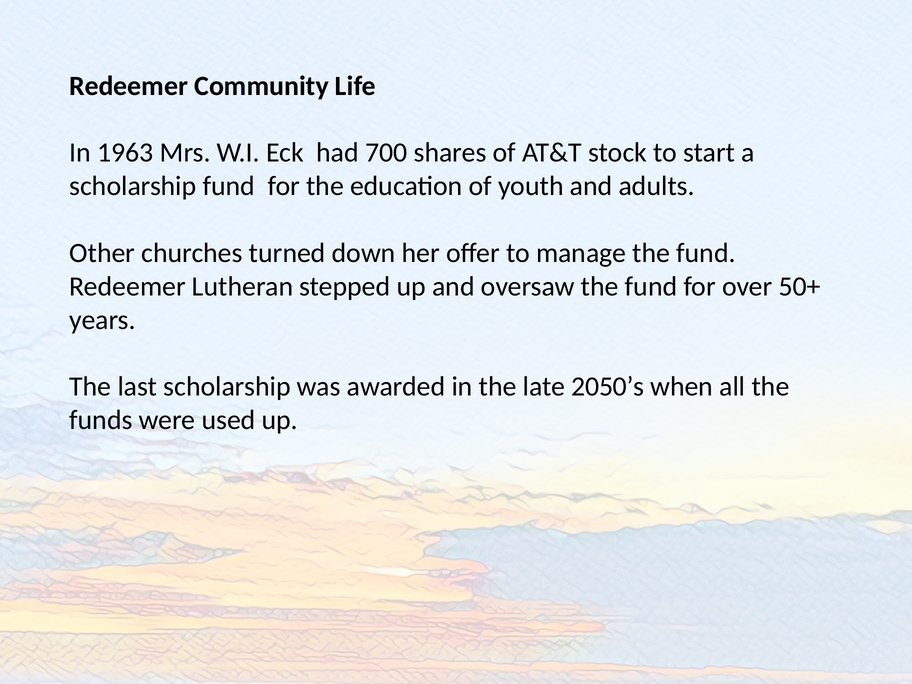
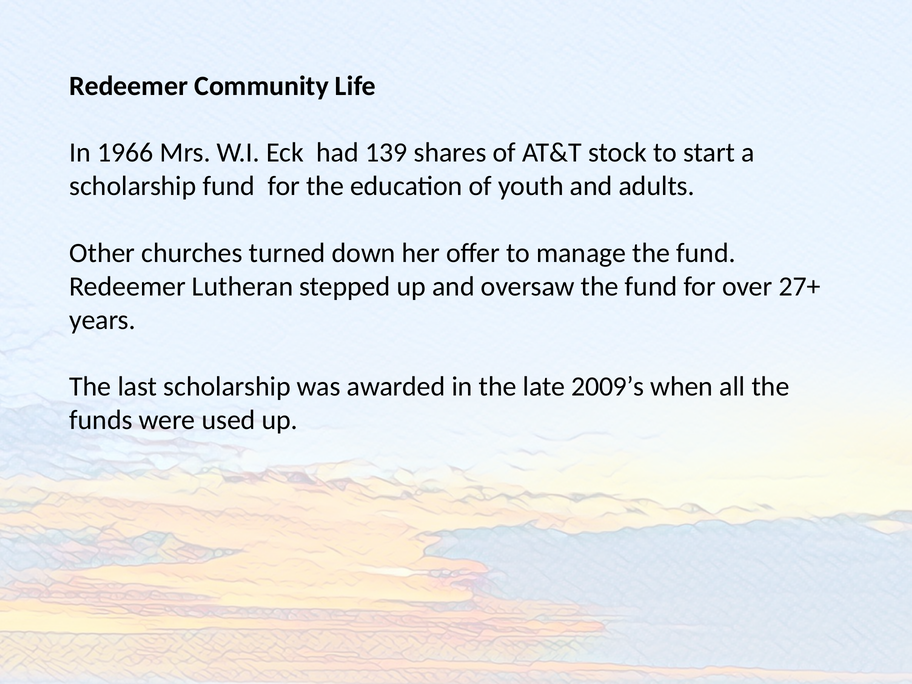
1963: 1963 -> 1966
700: 700 -> 139
50+: 50+ -> 27+
2050’s: 2050’s -> 2009’s
